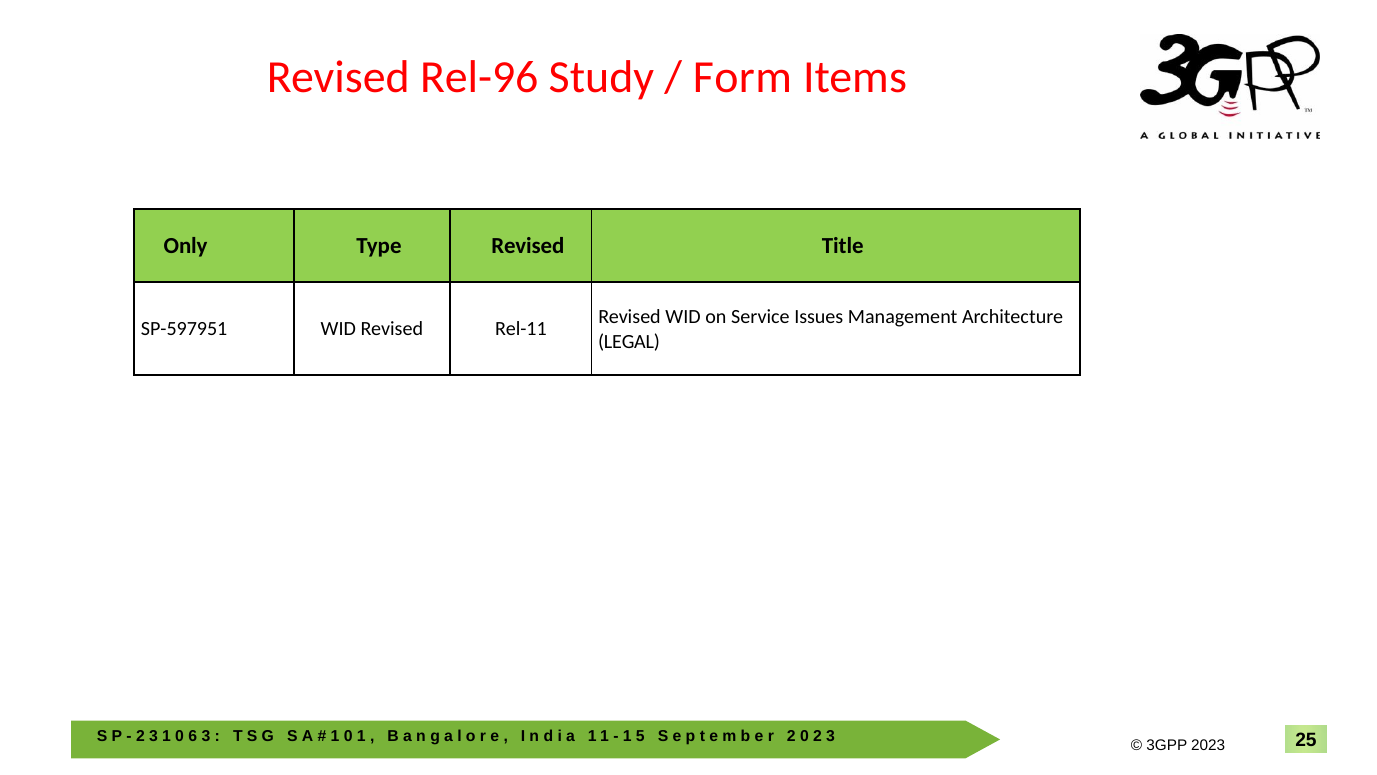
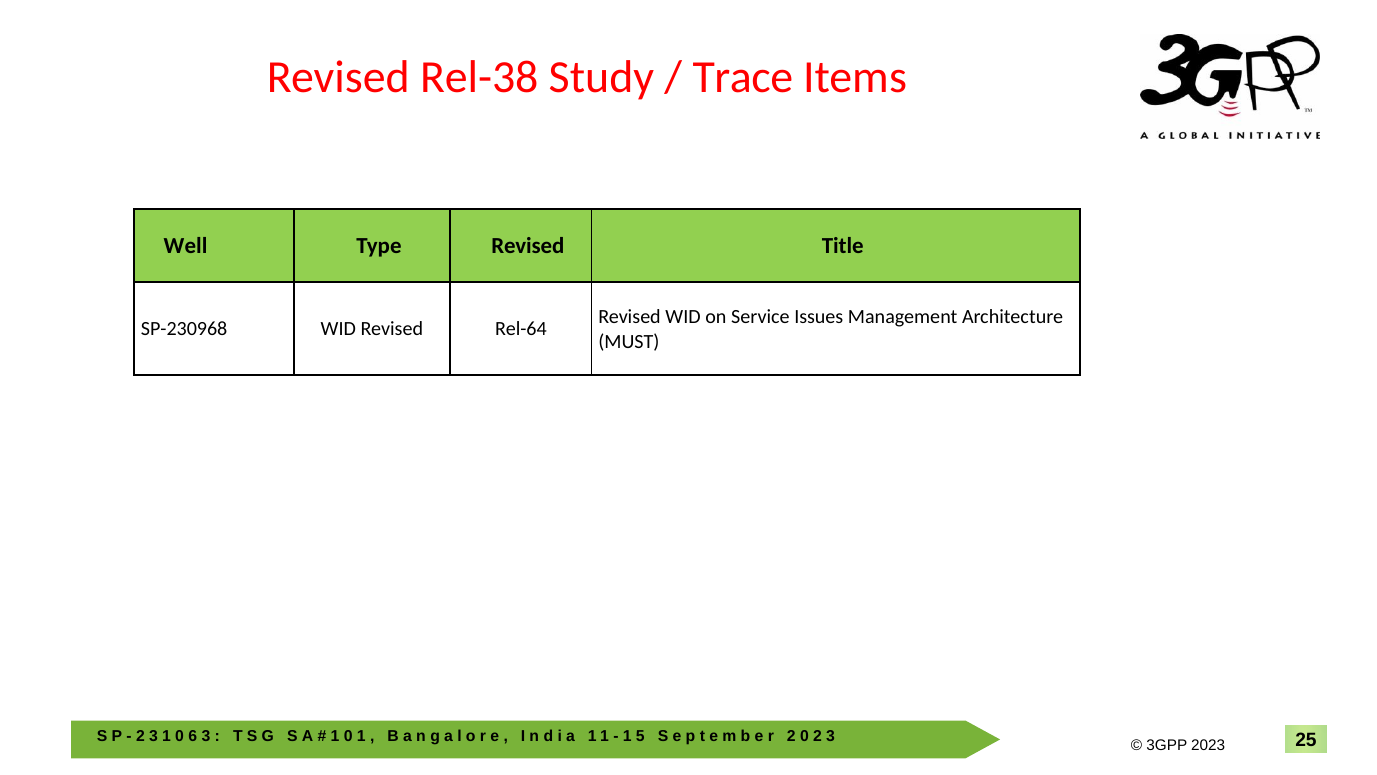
Rel-96: Rel-96 -> Rel-38
Form: Form -> Trace
Only: Only -> Well
SP-597951: SP-597951 -> SP-230968
Rel-11: Rel-11 -> Rel-64
LEGAL: LEGAL -> MUST
